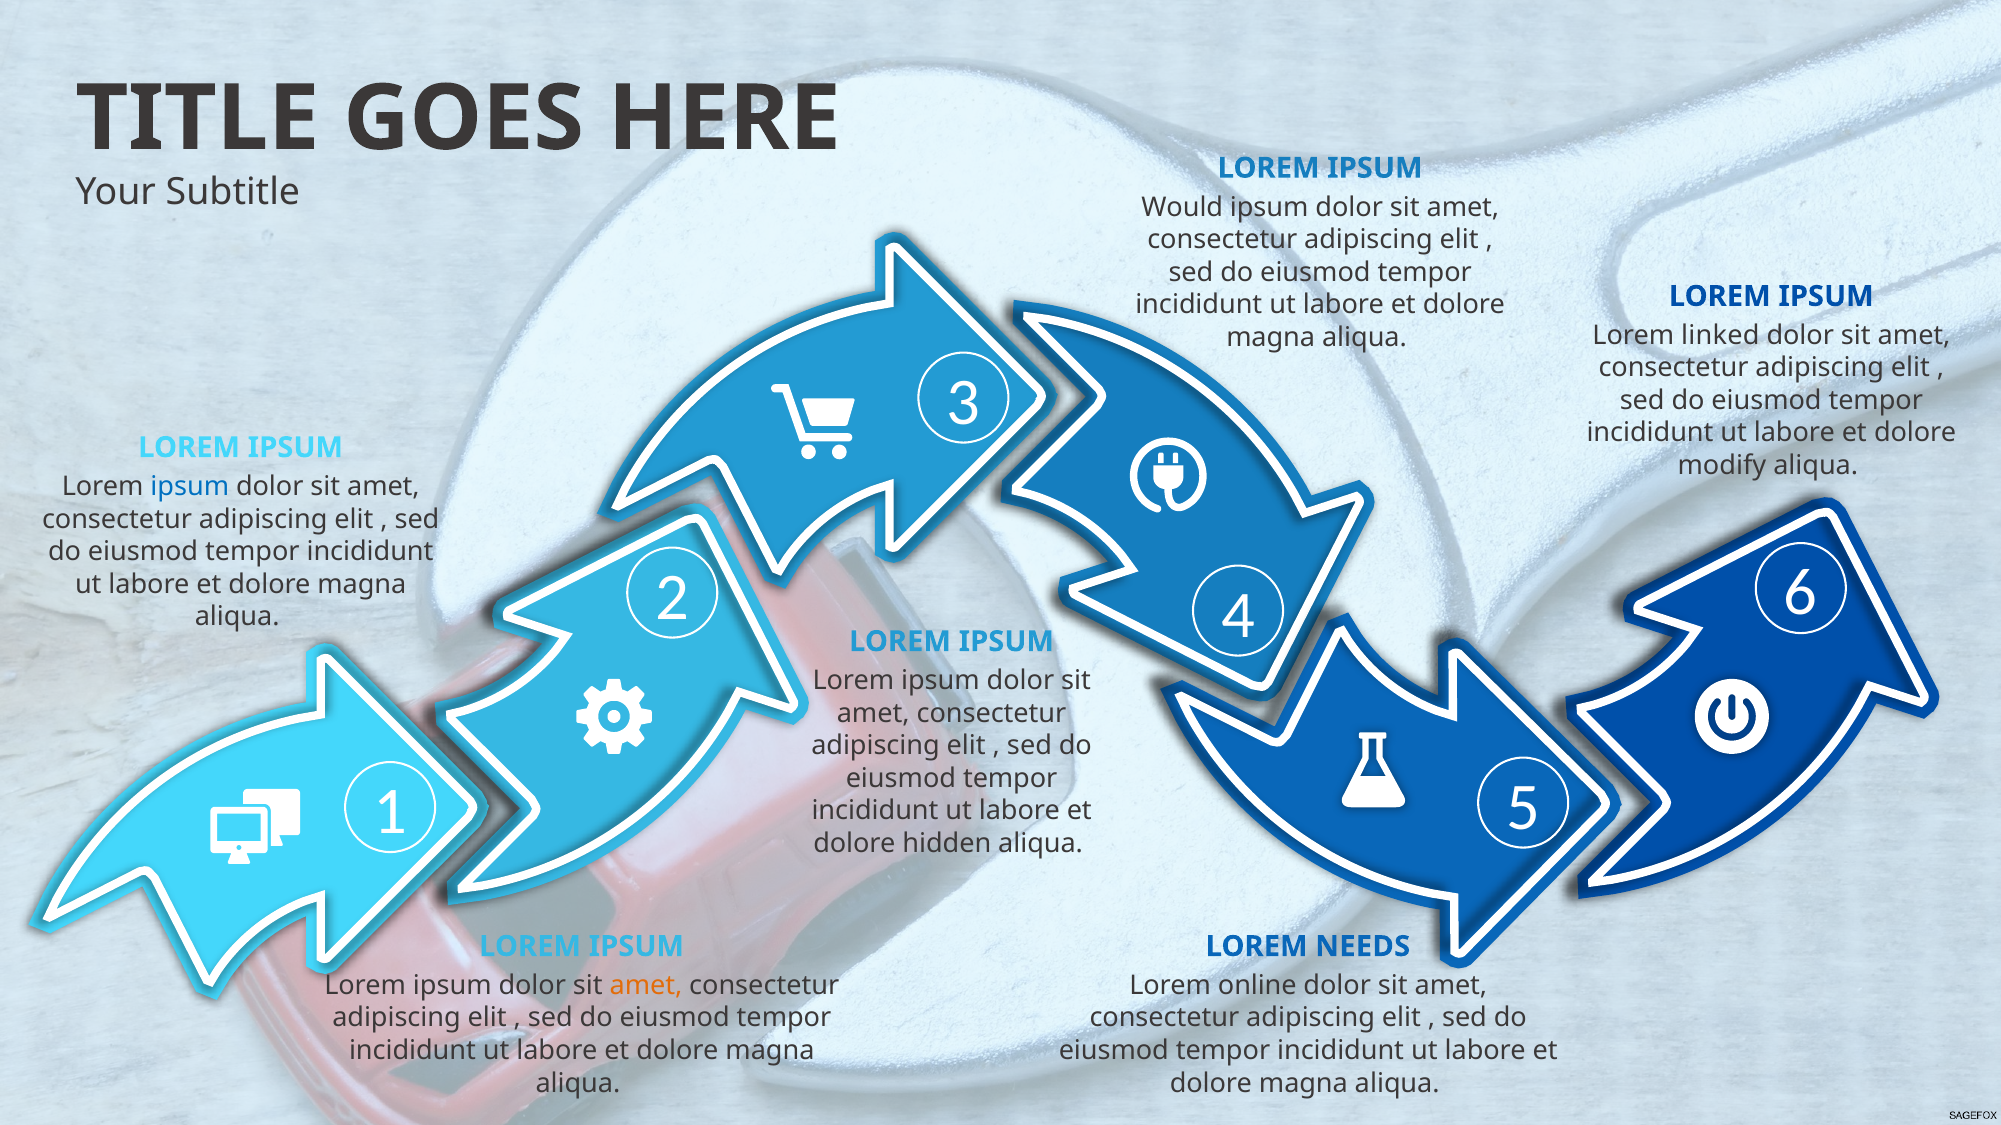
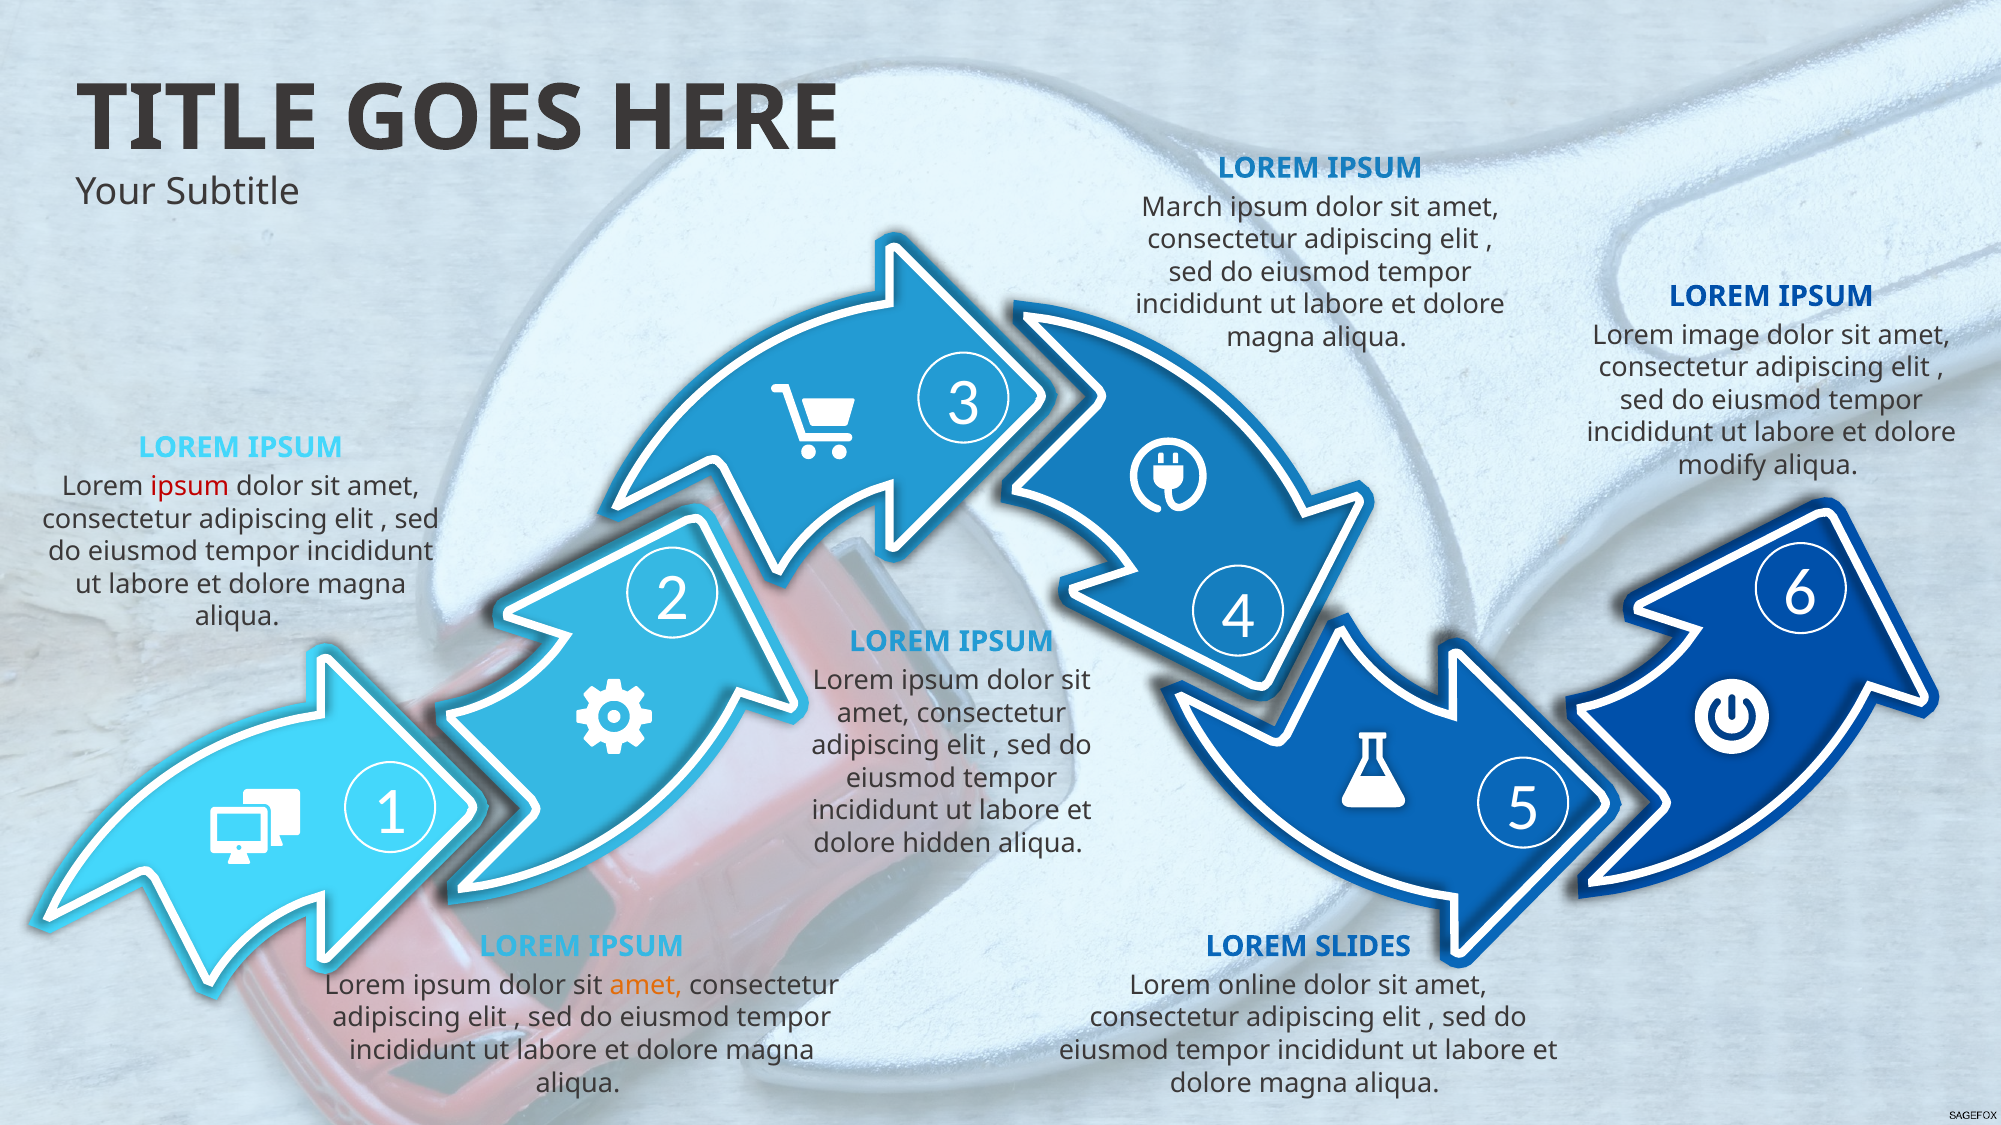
Would: Would -> March
linked: linked -> image
ipsum at (190, 487) colour: blue -> red
NEEDS: NEEDS -> SLIDES
